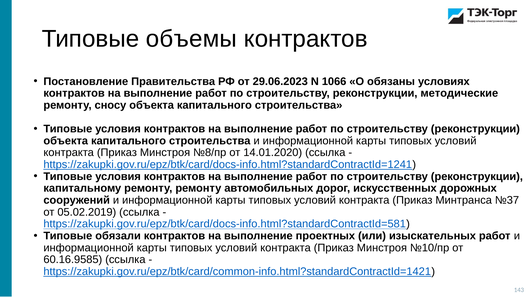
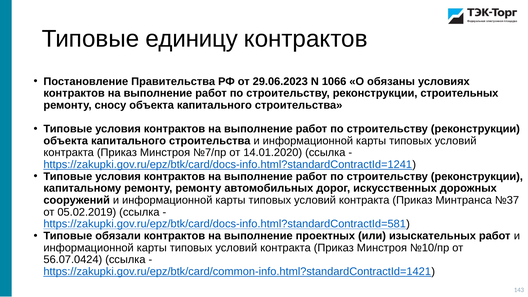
объемы: объемы -> единицу
методические: методические -> строительных
№8/пр: №8/пр -> №7/пр
60.16.9585: 60.16.9585 -> 56.07.0424
